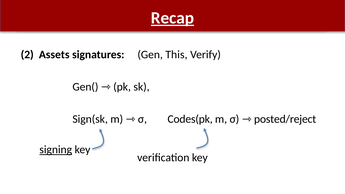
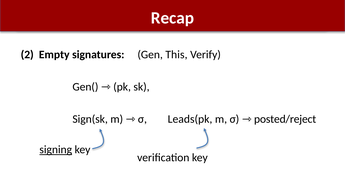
Recap underline: present -> none
Assets: Assets -> Empty
Codes(pk: Codes(pk -> Leads(pk
